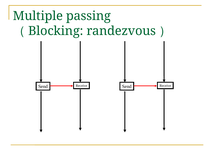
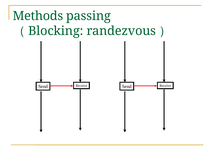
Multiple: Multiple -> Methods
